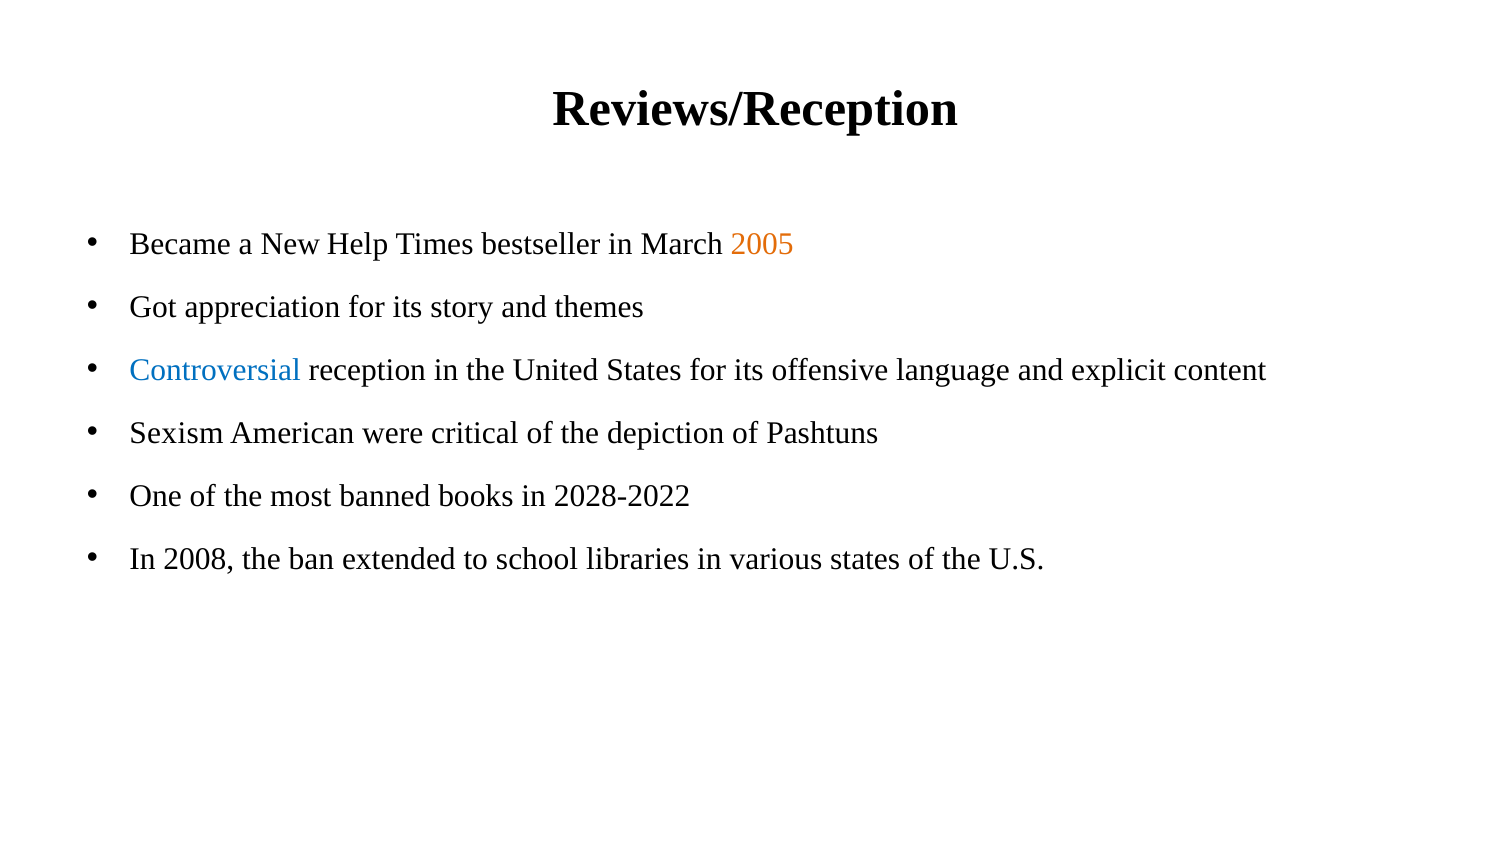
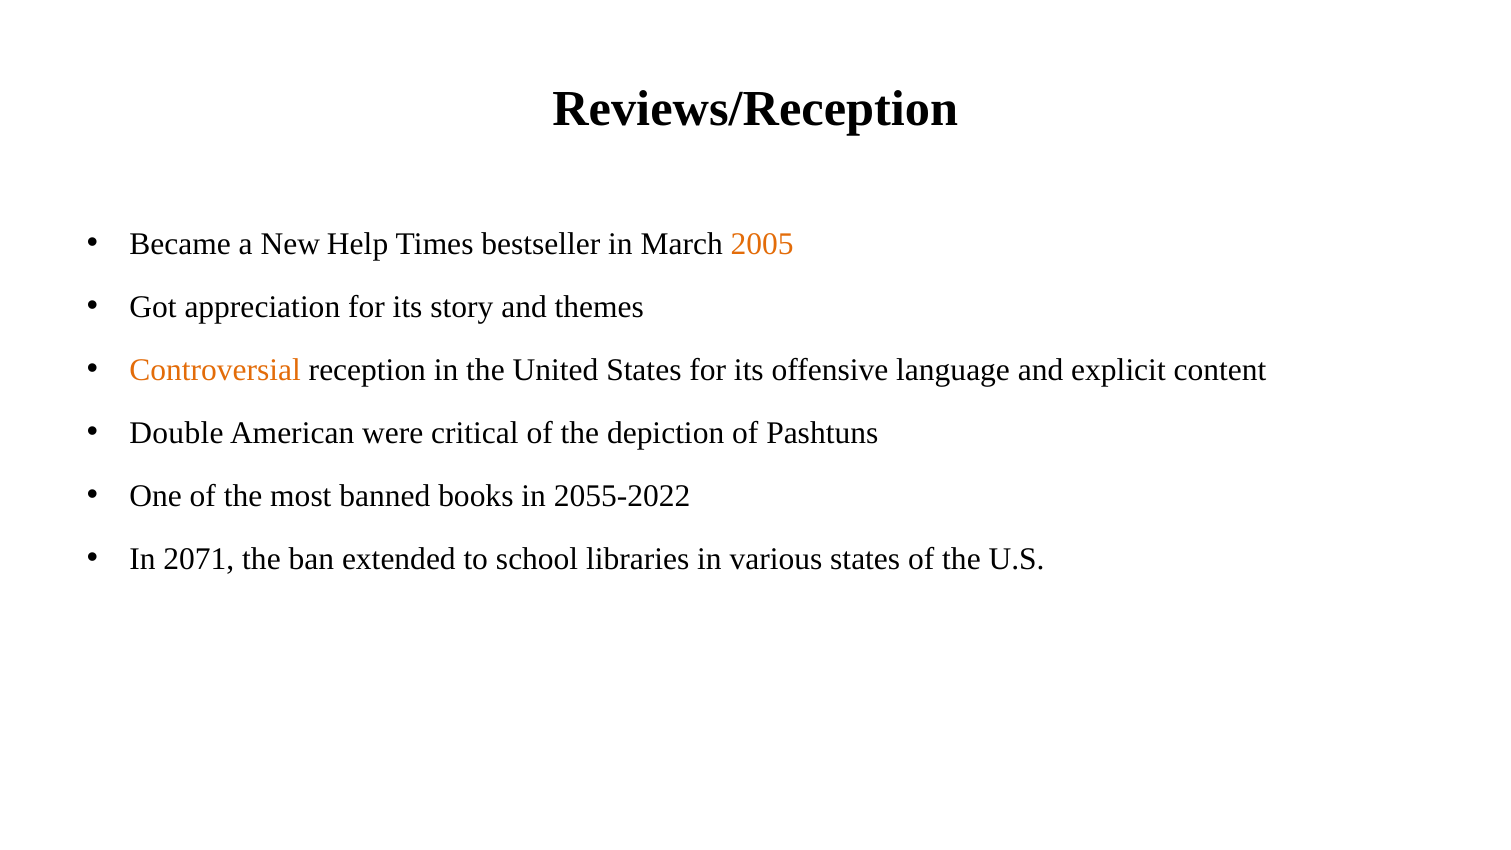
Controversial colour: blue -> orange
Sexism: Sexism -> Double
2028-2022: 2028-2022 -> 2055-2022
2008: 2008 -> 2071
